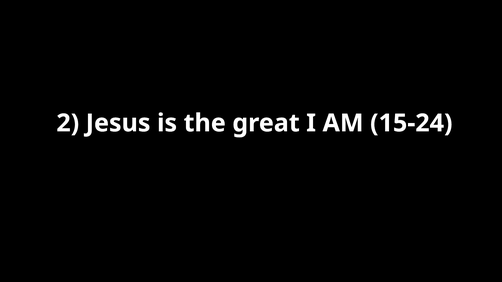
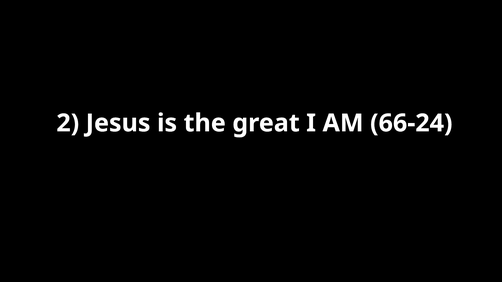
15-24: 15-24 -> 66-24
